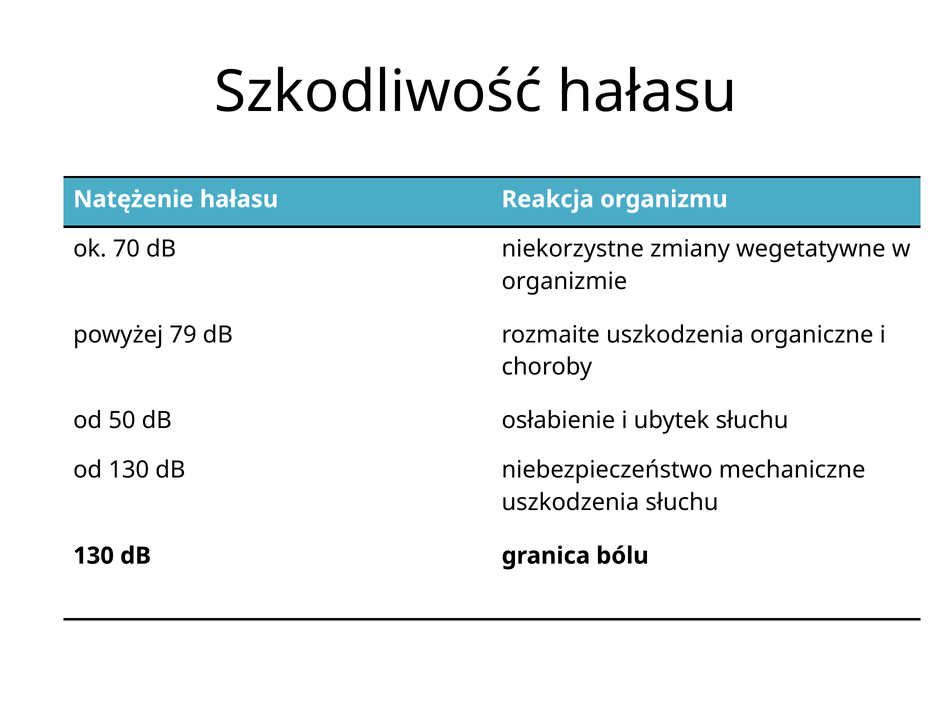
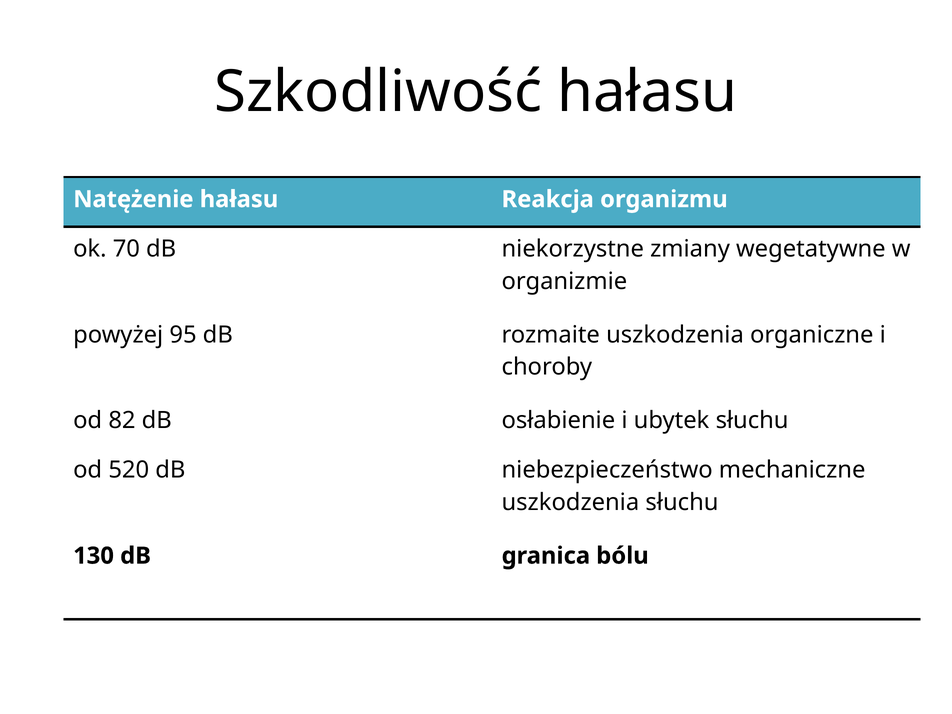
79: 79 -> 95
50: 50 -> 82
od 130: 130 -> 520
